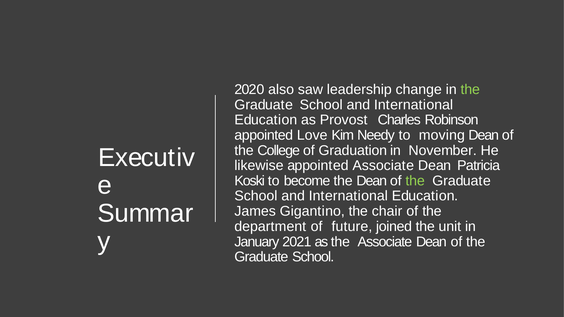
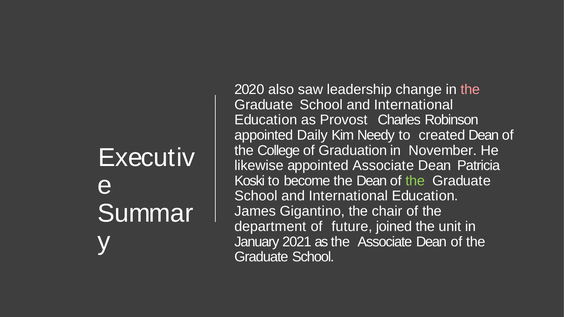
the at (470, 90) colour: light green -> pink
Love: Love -> Daily
moving: moving -> created
